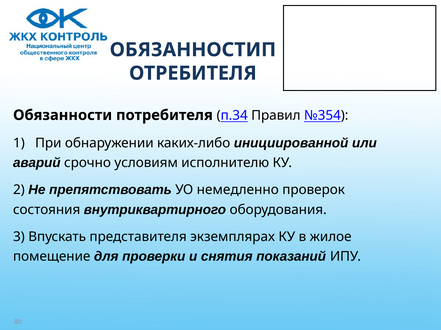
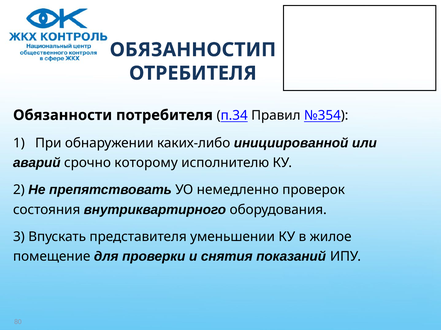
условиям: условиям -> которому
экземплярах: экземплярах -> уменьшении
